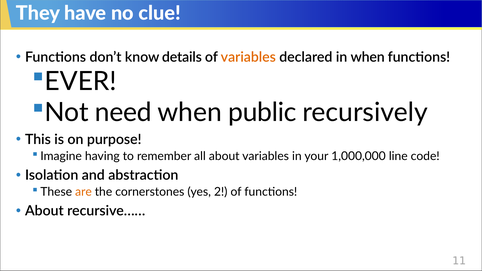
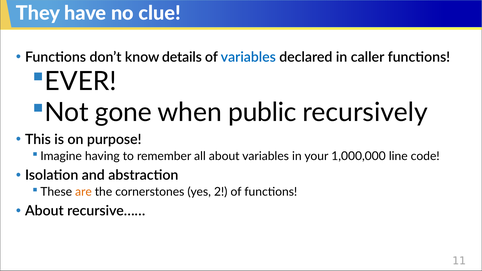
variables at (248, 57) colour: orange -> blue
in when: when -> caller
need: need -> gone
